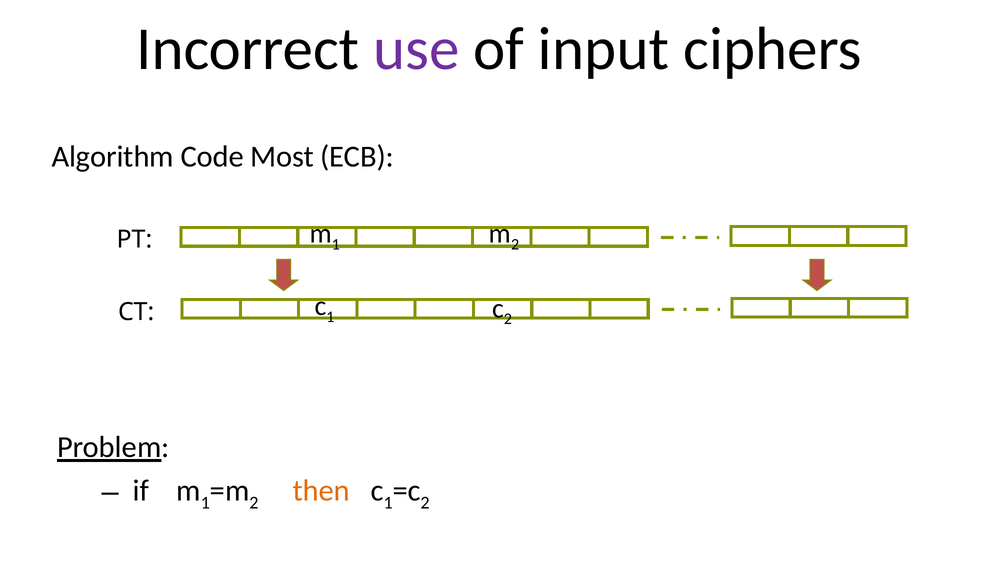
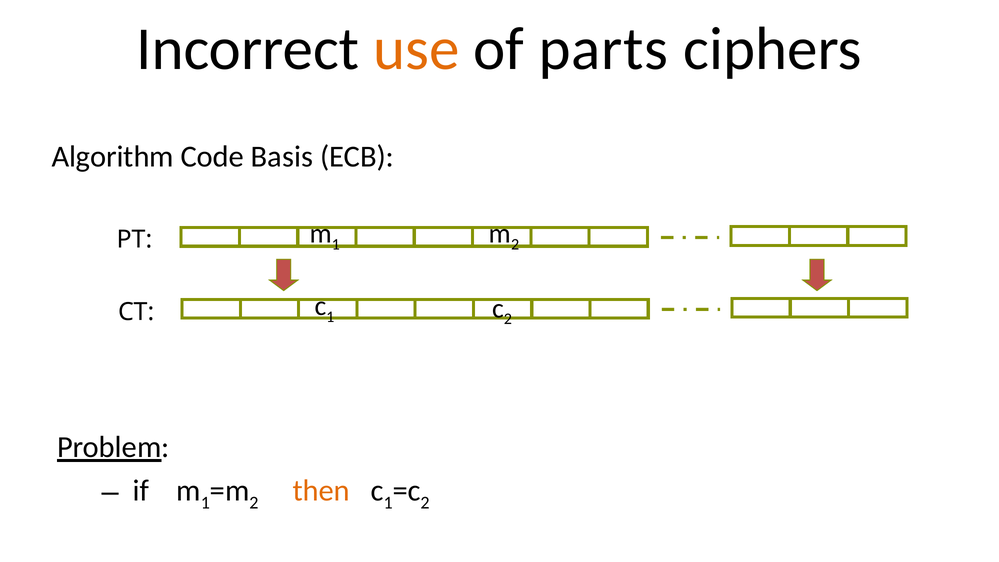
use colour: purple -> orange
input: input -> parts
Most: Most -> Basis
